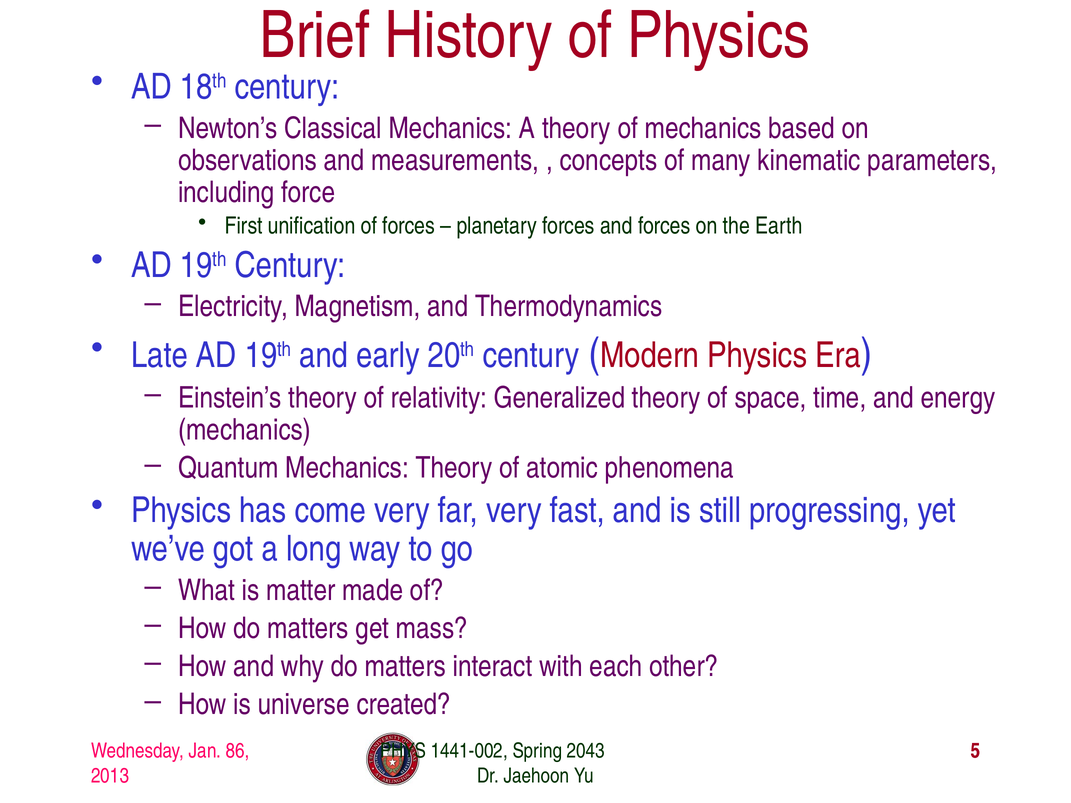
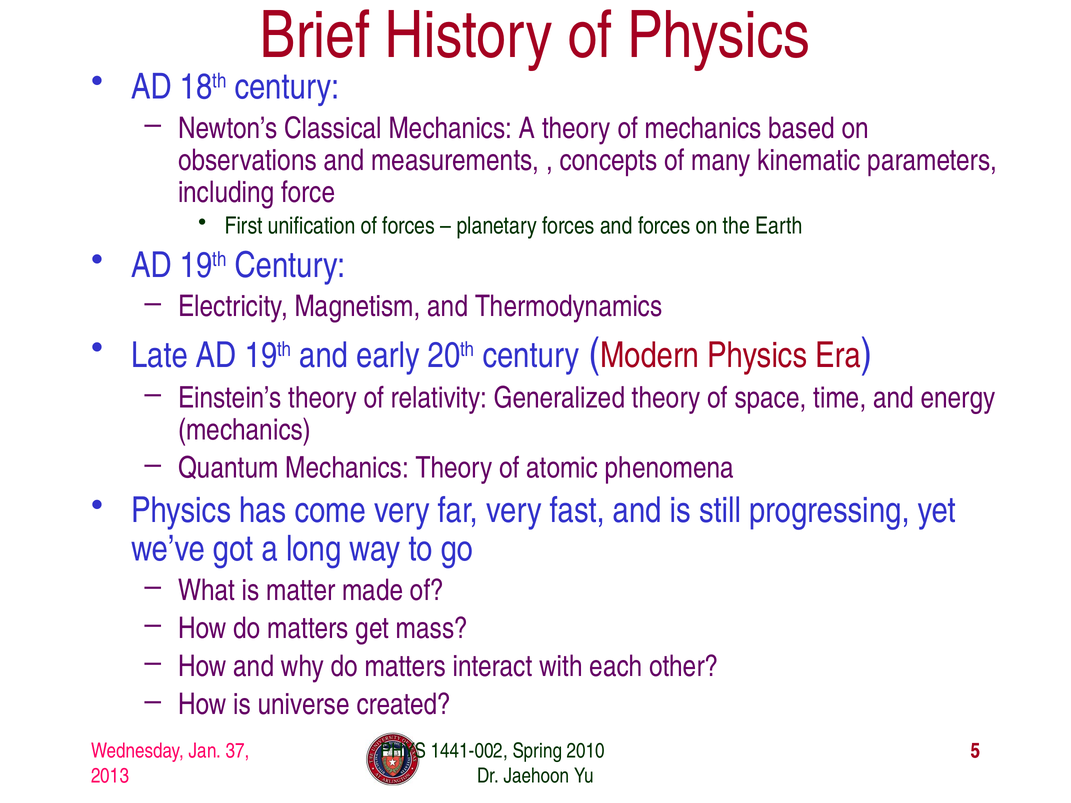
86: 86 -> 37
2043: 2043 -> 2010
